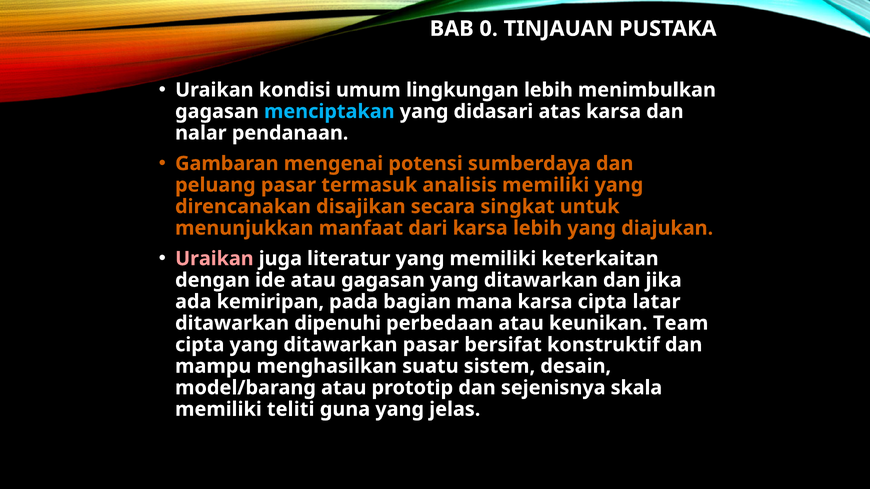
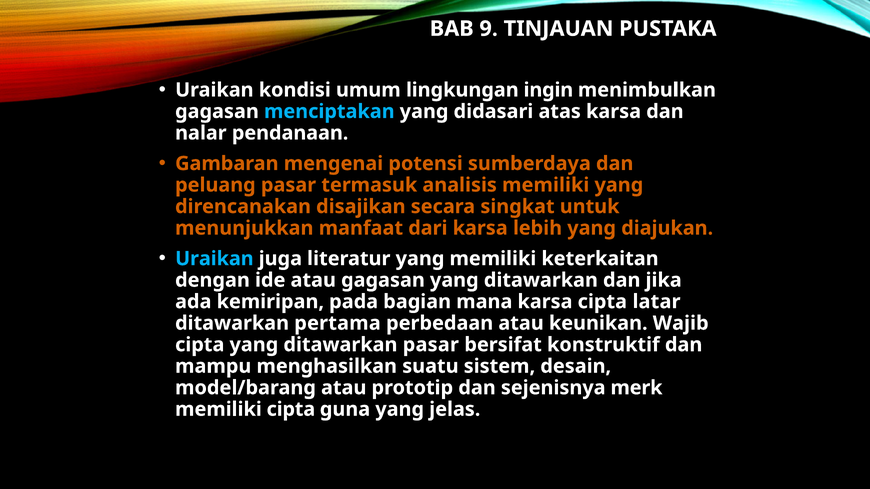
0: 0 -> 9
lingkungan lebih: lebih -> ingin
Uraikan at (214, 259) colour: pink -> light blue
dipenuhi: dipenuhi -> pertama
Team: Team -> Wajib
skala: skala -> merk
memiliki teliti: teliti -> cipta
